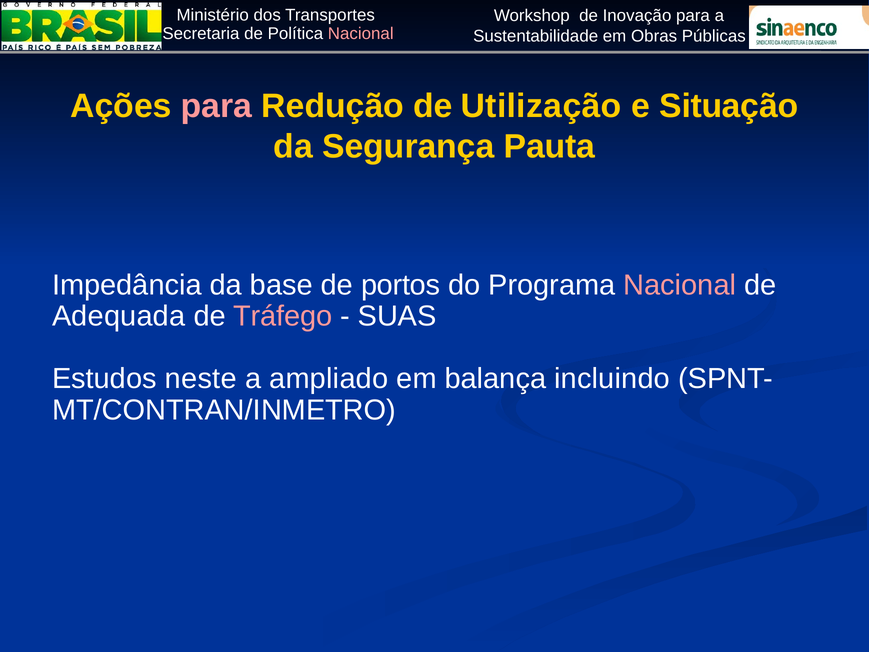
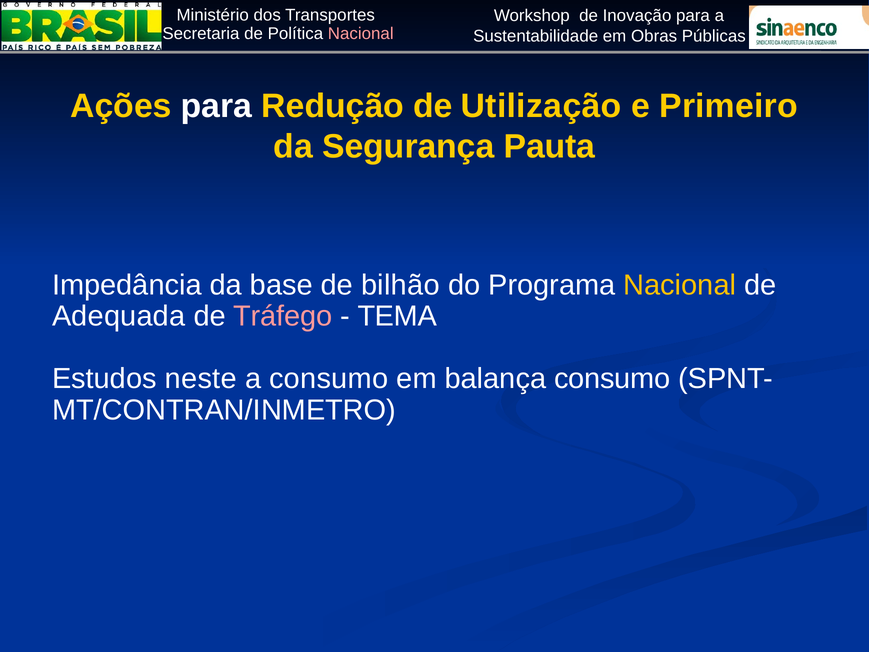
para at (217, 106) colour: pink -> white
Situação: Situação -> Primeiro
portos: portos -> bilhão
Nacional at (680, 285) colour: pink -> yellow
SUAS: SUAS -> TEMA
a ampliado: ampliado -> consumo
balança incluindo: incluindo -> consumo
